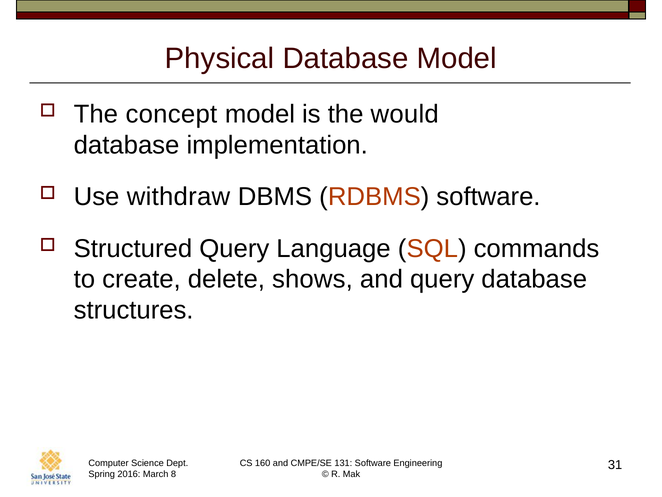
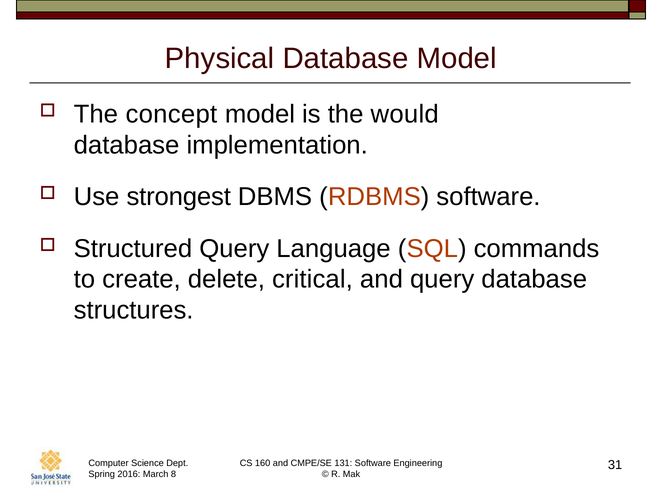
withdraw: withdraw -> strongest
shows: shows -> critical
